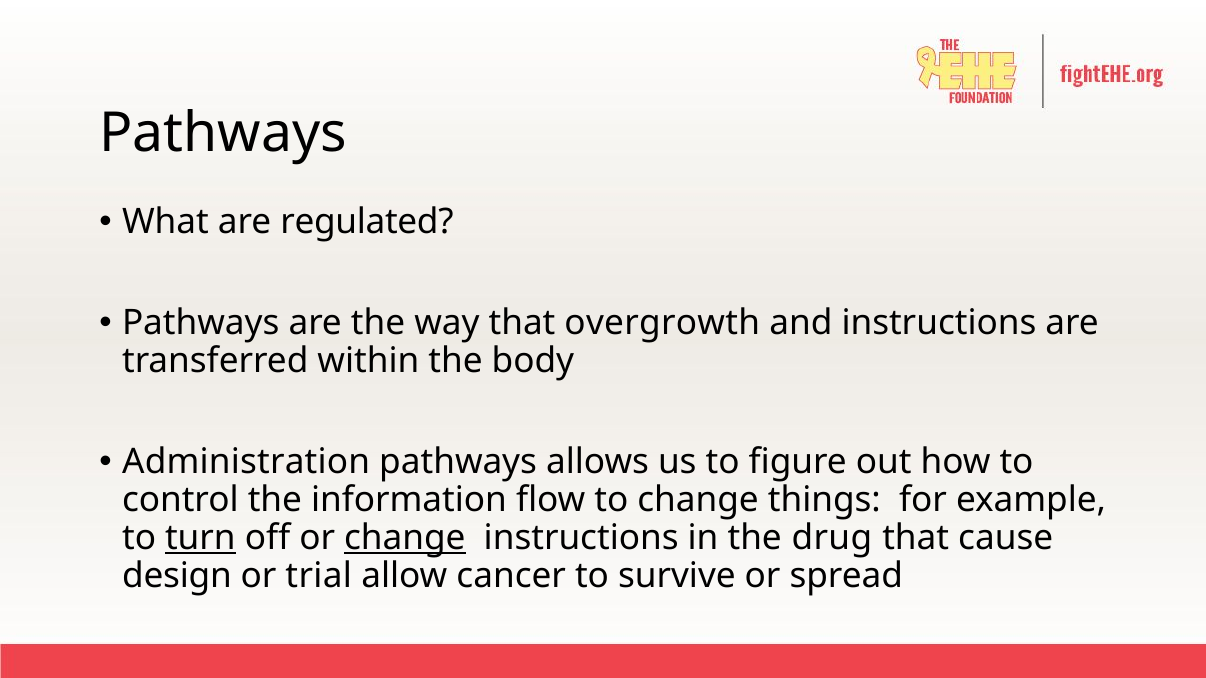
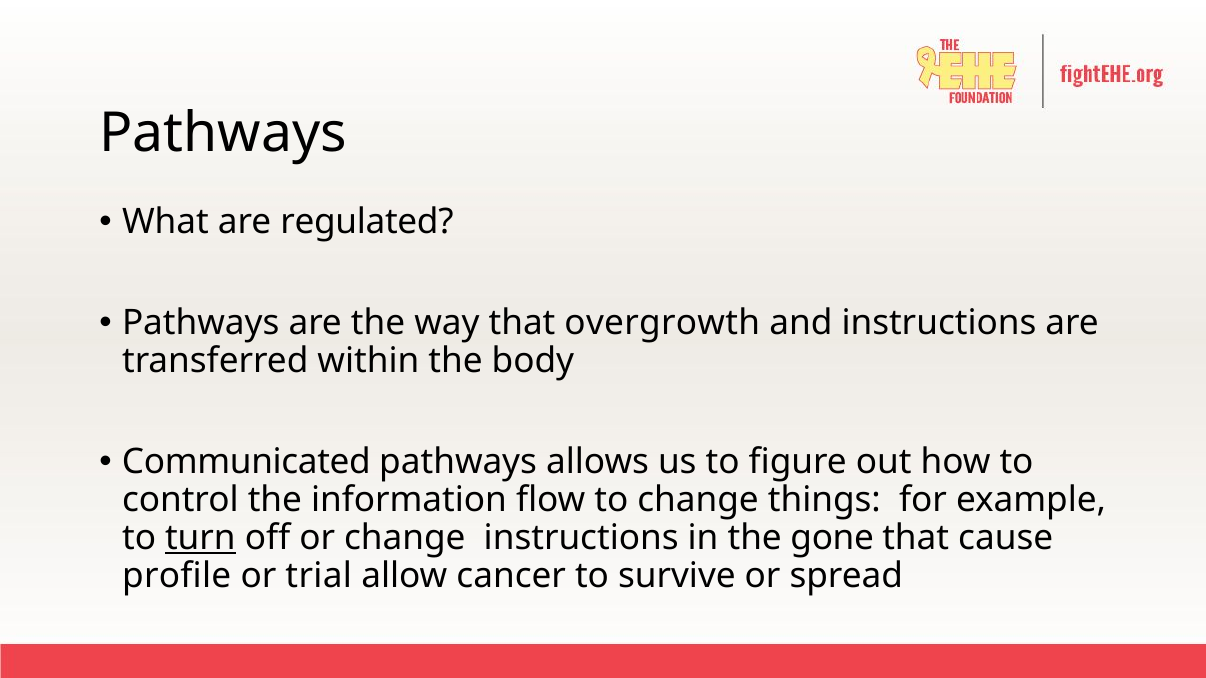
Administration: Administration -> Communicated
change at (405, 538) underline: present -> none
drug: drug -> gone
design: design -> profile
